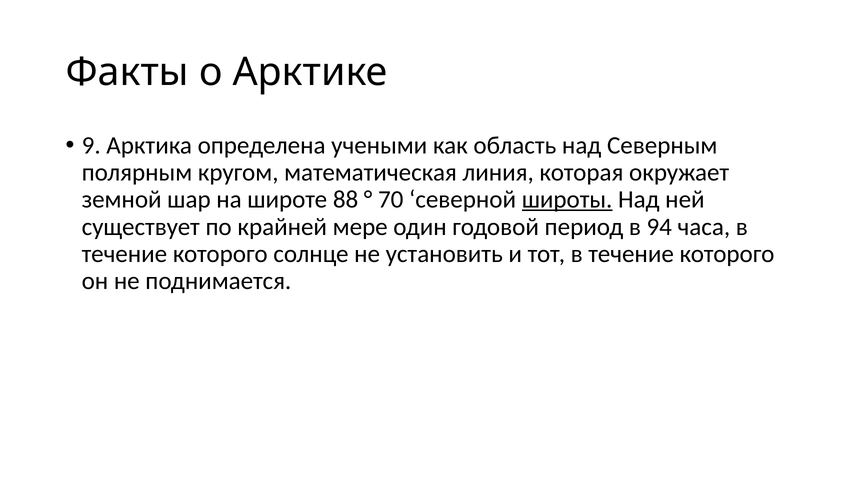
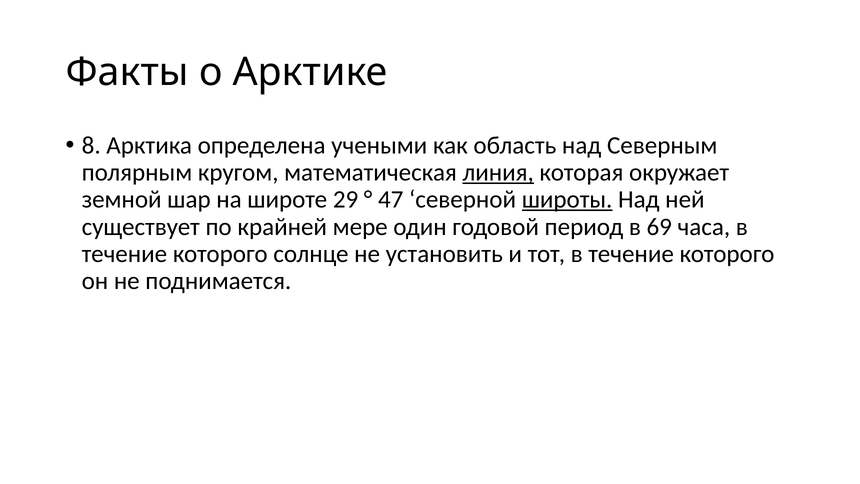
9: 9 -> 8
линия underline: none -> present
88: 88 -> 29
70: 70 -> 47
94: 94 -> 69
